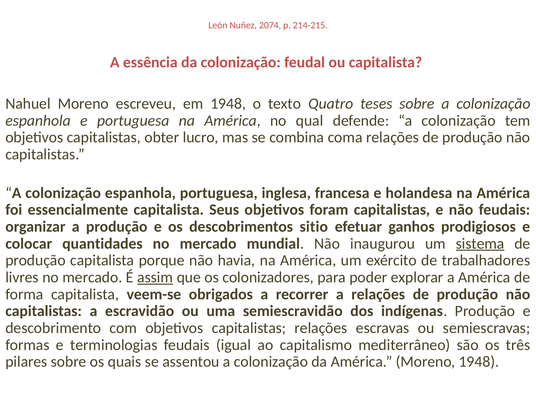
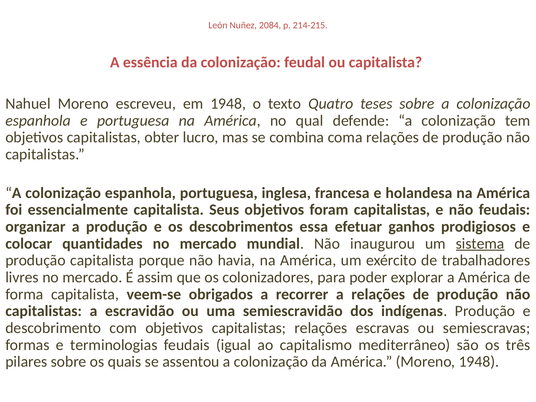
2074: 2074 -> 2084
sitio: sitio -> essa
assim underline: present -> none
